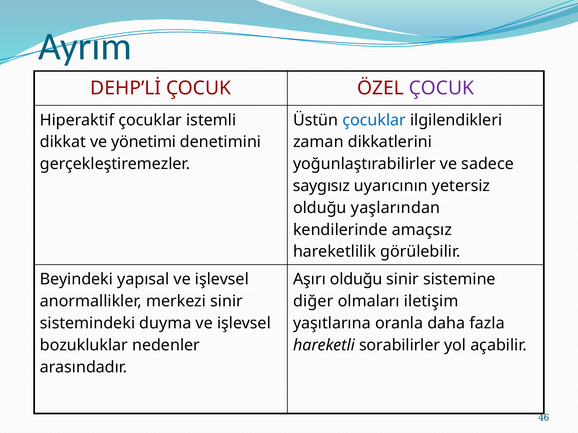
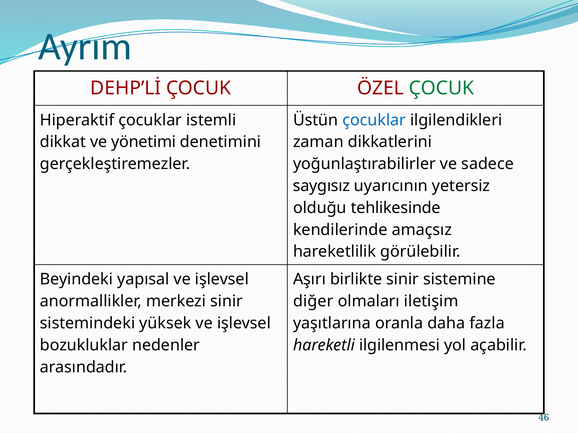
ÇOCUK at (441, 88) colour: purple -> green
yaşlarından: yaşlarından -> tehlikesinde
Aşırı olduğu: olduğu -> birlikte
duyma: duyma -> yüksek
sorabilirler: sorabilirler -> ilgilenmesi
